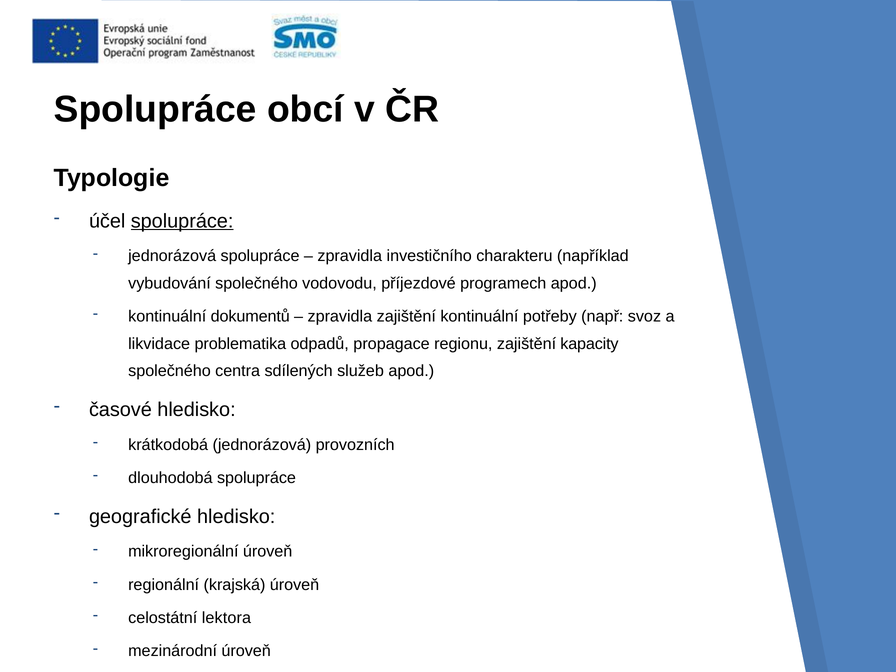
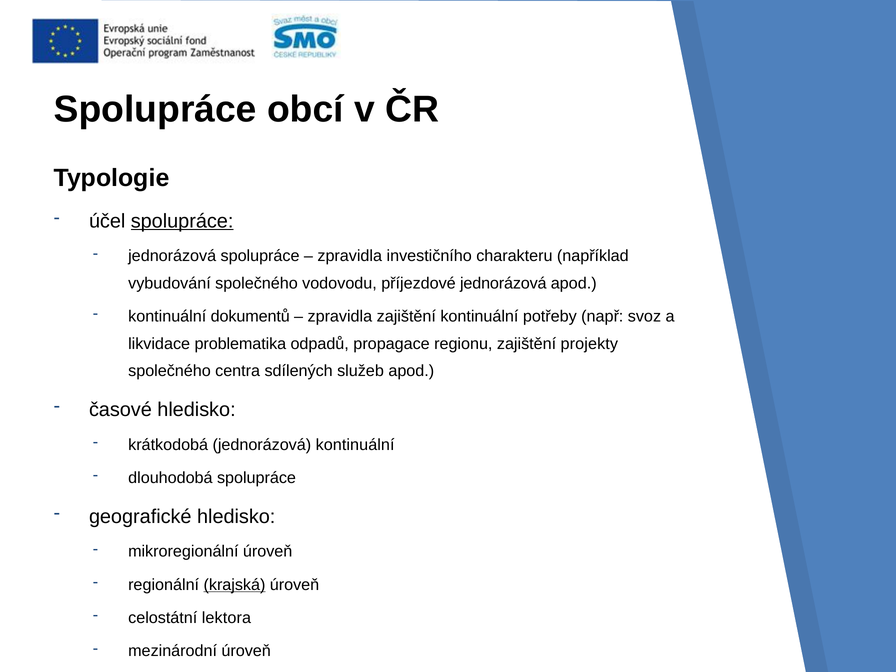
příjezdové programech: programech -> jednorázová
kapacity: kapacity -> projekty
jednorázová provozních: provozních -> kontinuální
krajská underline: none -> present
